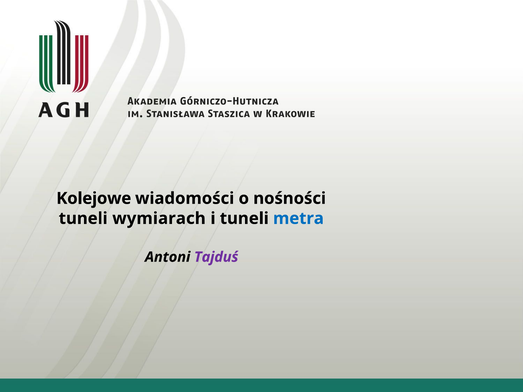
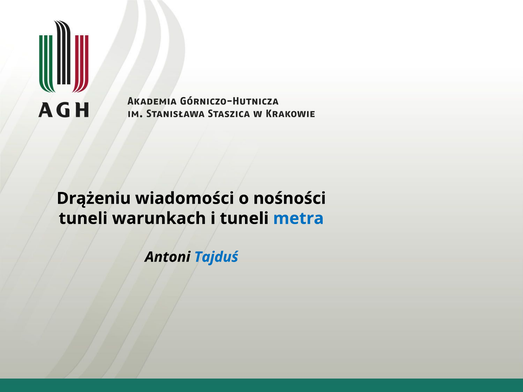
Kolejowe: Kolejowe -> Drążeniu
wymiarach: wymiarach -> warunkach
Tajduś colour: purple -> blue
